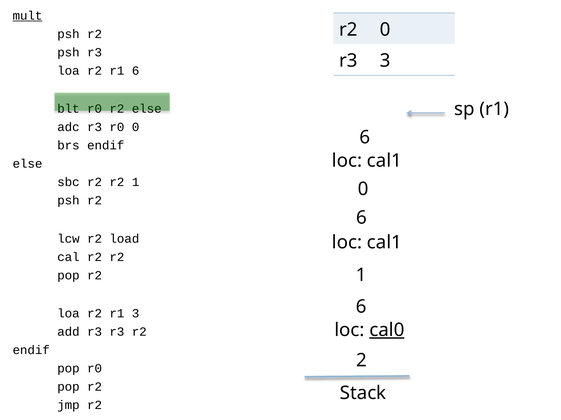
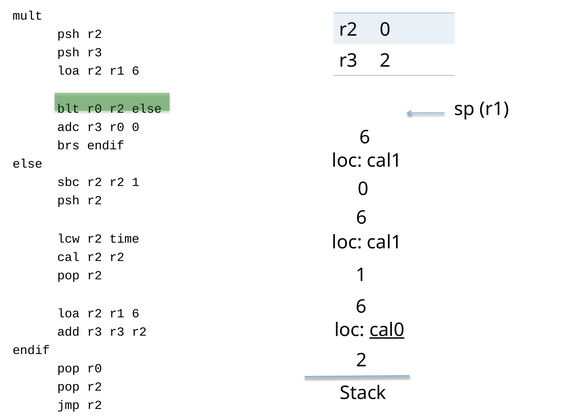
mult underline: present -> none
r3 3: 3 -> 2
load: load -> time
3 at (136, 314): 3 -> 6
